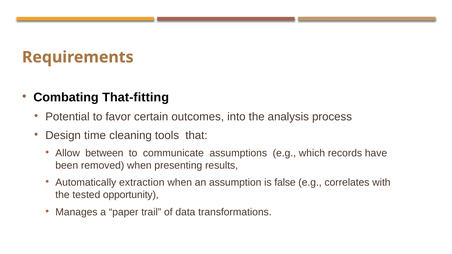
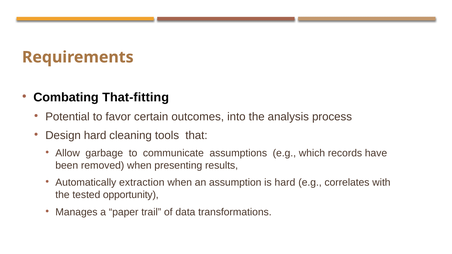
Design time: time -> hard
between: between -> garbage
is false: false -> hard
